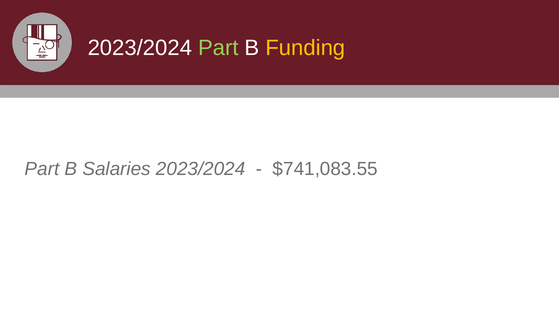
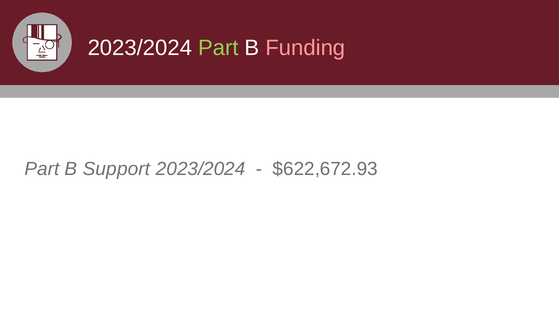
Funding colour: yellow -> pink
Salaries: Salaries -> Support
$741,083.55: $741,083.55 -> $622,672.93
